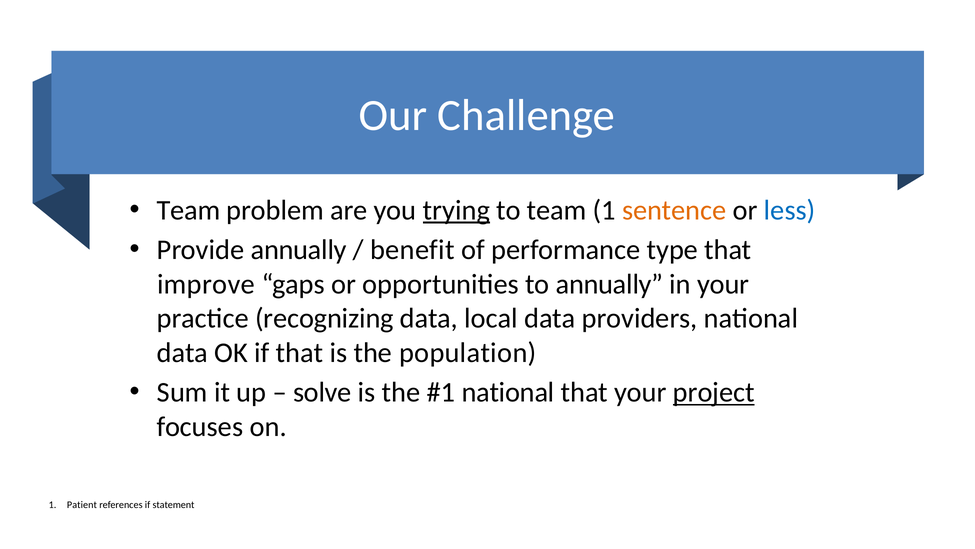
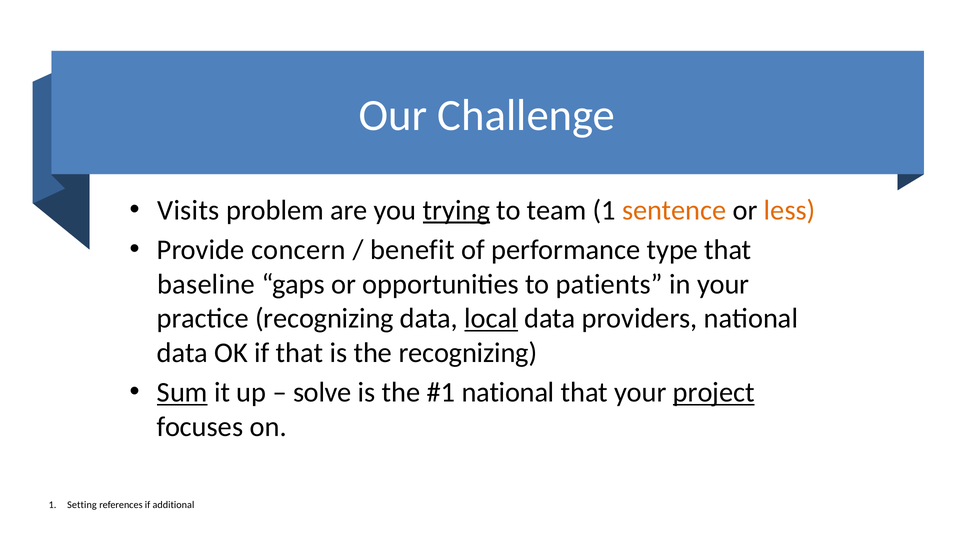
Team at (189, 210): Team -> Visits
less colour: blue -> orange
Provide annually: annually -> concern
improve: improve -> baseline
to annually: annually -> patients
local underline: none -> present
the population: population -> recognizing
Sum underline: none -> present
Patient: Patient -> Setting
statement: statement -> additional
